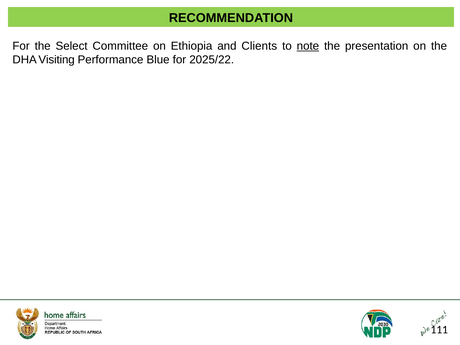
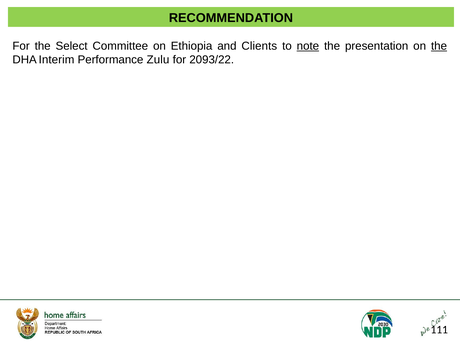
the at (439, 46) underline: none -> present
Visiting: Visiting -> Interim
Blue: Blue -> Zulu
2025/22: 2025/22 -> 2093/22
